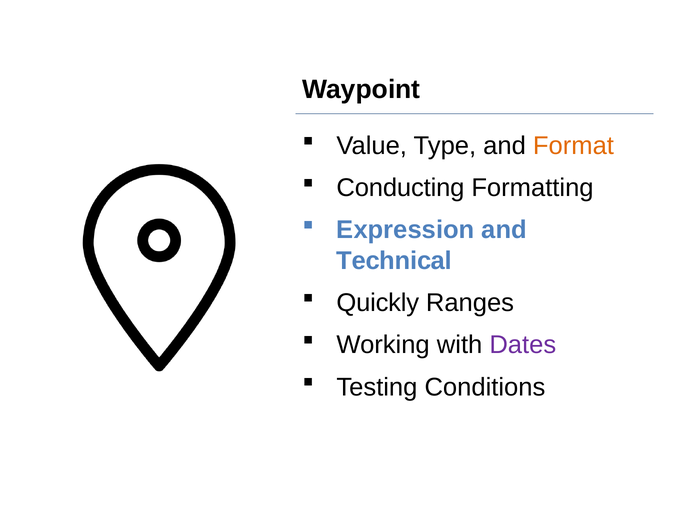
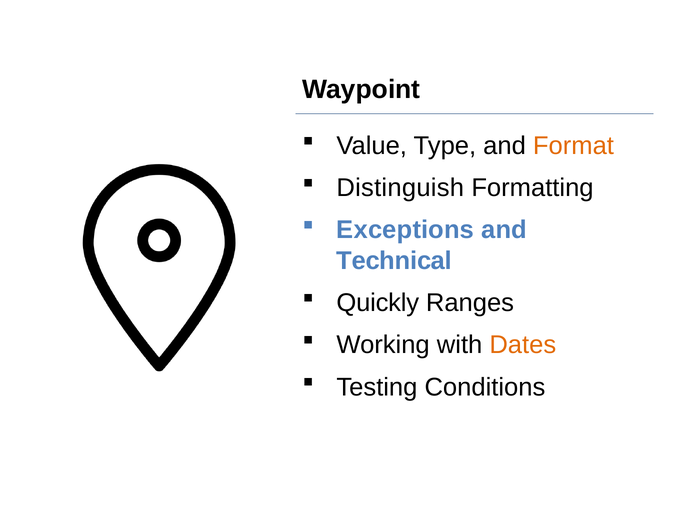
Conducting: Conducting -> Distinguish
Expression: Expression -> Exceptions
Dates colour: purple -> orange
